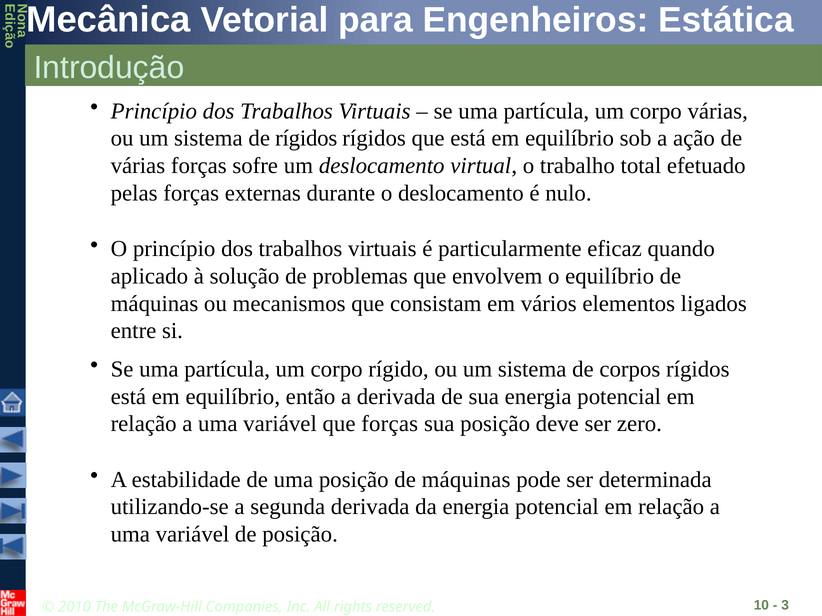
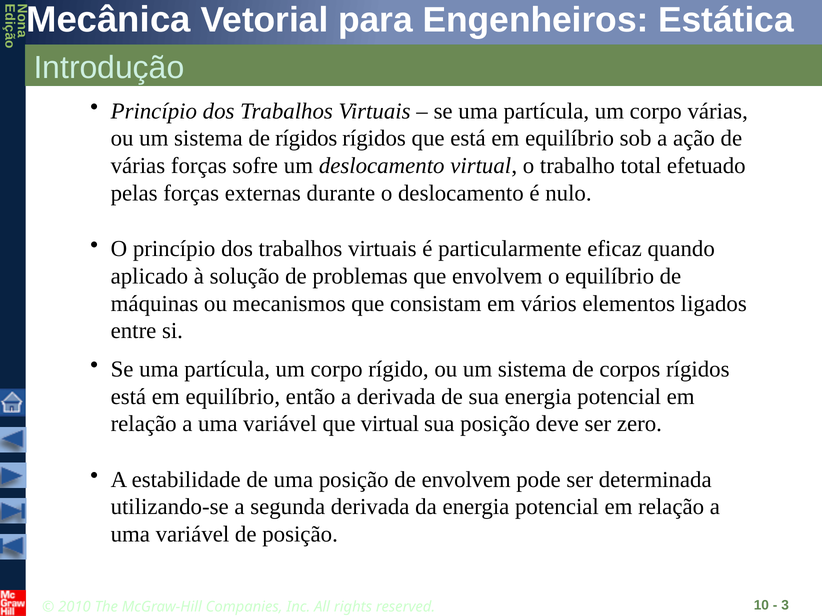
que forças: forças -> virtual
posição de máquinas: máquinas -> envolvem
